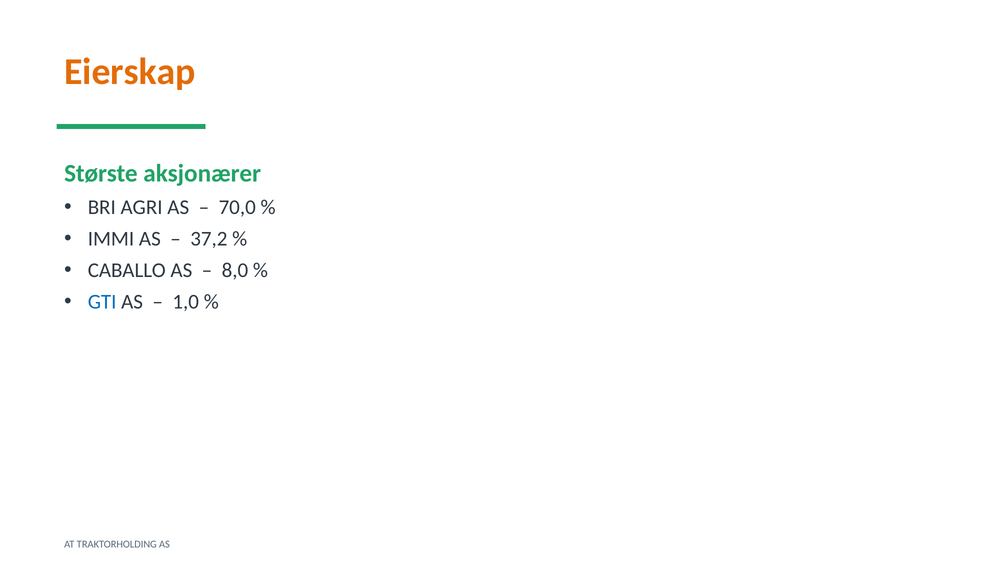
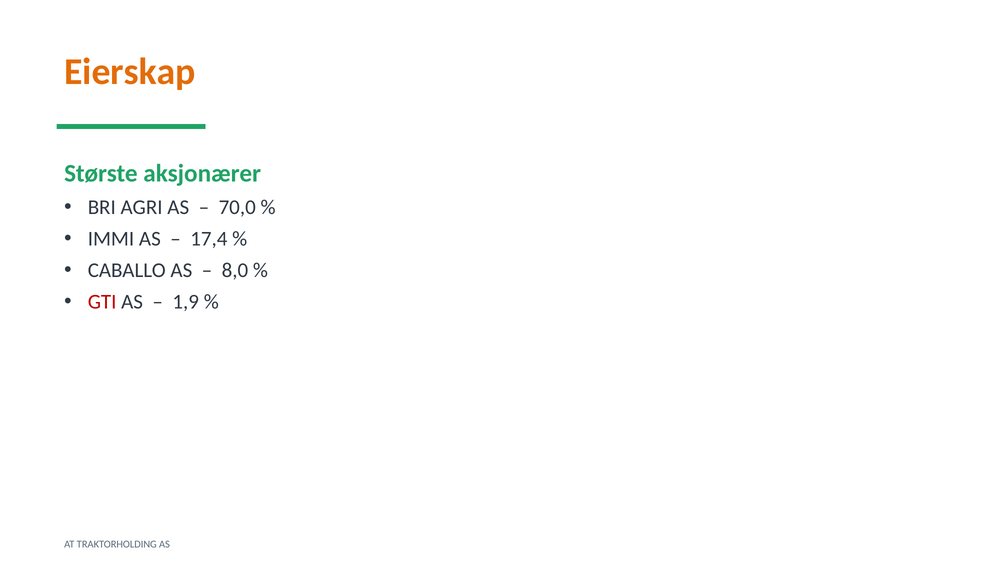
37,2: 37,2 -> 17,4
GTI colour: blue -> red
1,0: 1,0 -> 1,9
